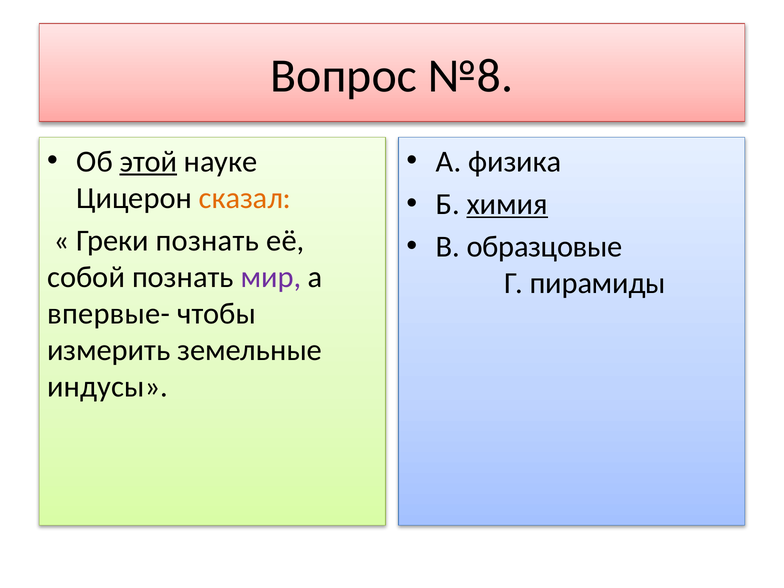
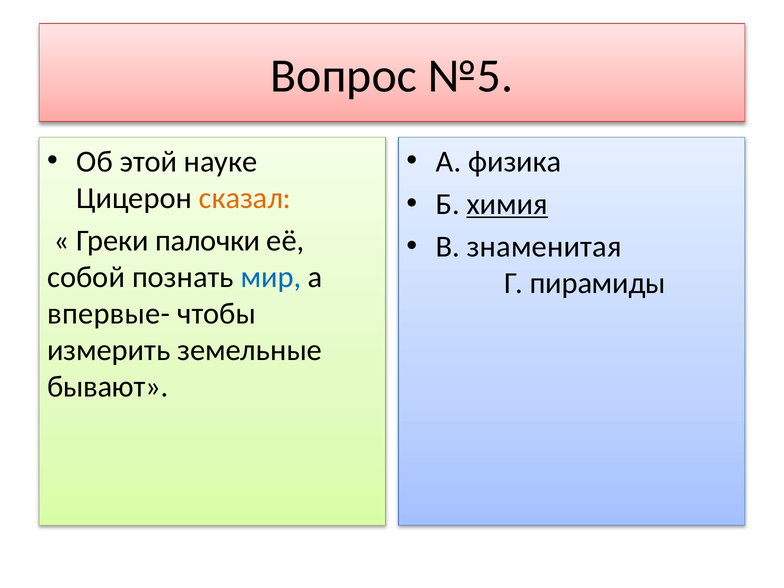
№8: №8 -> №5
этой underline: present -> none
Греки познать: познать -> палочки
образцовые: образцовые -> знаменитая
мир colour: purple -> blue
индусы: индусы -> бывают
